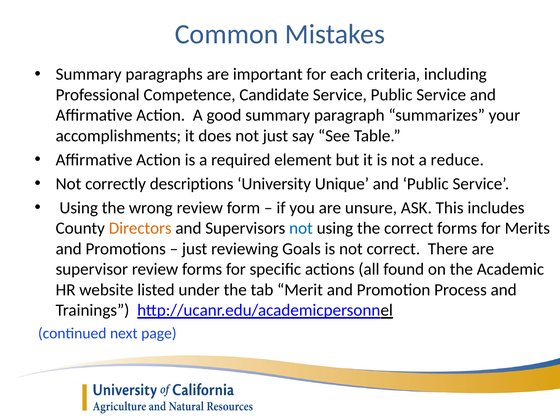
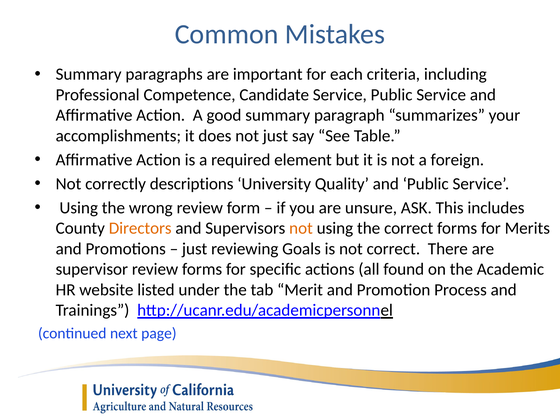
reduce: reduce -> foreign
Unique: Unique -> Quality
not at (301, 228) colour: blue -> orange
